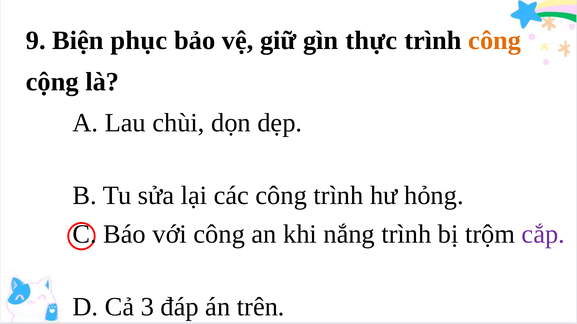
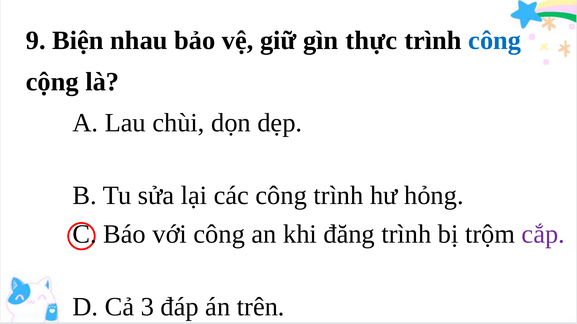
phục: phục -> nhau
công at (495, 41) colour: orange -> blue
nắng: nắng -> đăng
